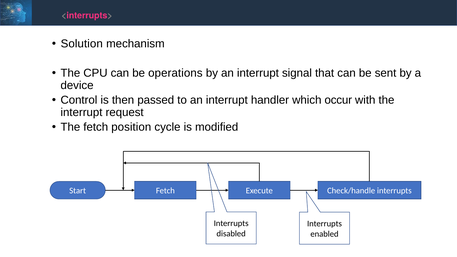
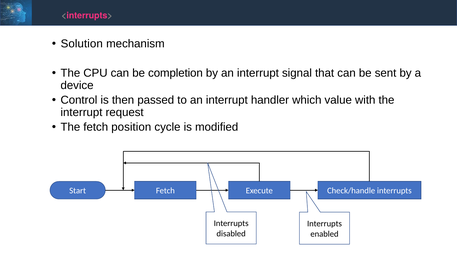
operations: operations -> completion
occur: occur -> value
